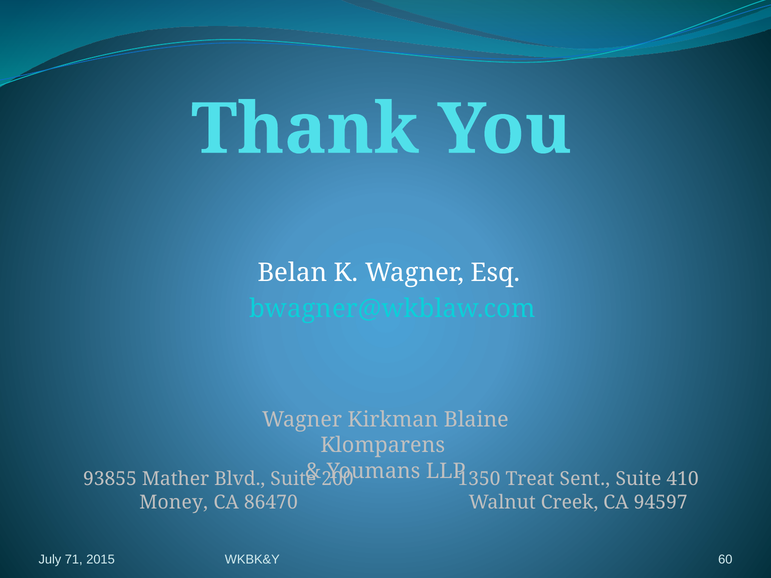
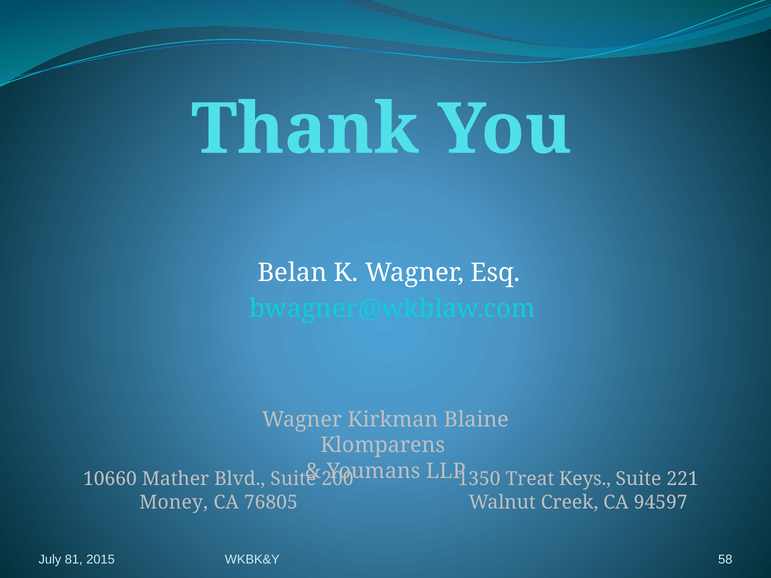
93855: 93855 -> 10660
Sent: Sent -> Keys
410: 410 -> 221
86470: 86470 -> 76805
71: 71 -> 81
60: 60 -> 58
